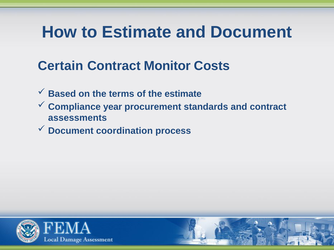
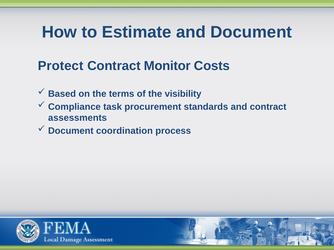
Certain: Certain -> Protect
the estimate: estimate -> visibility
year: year -> task
